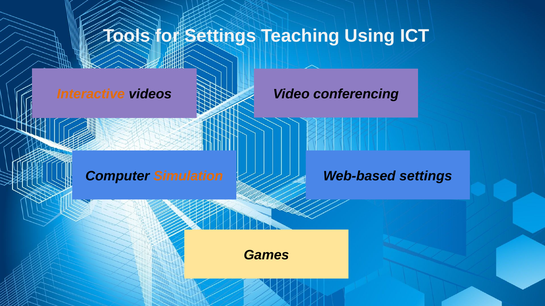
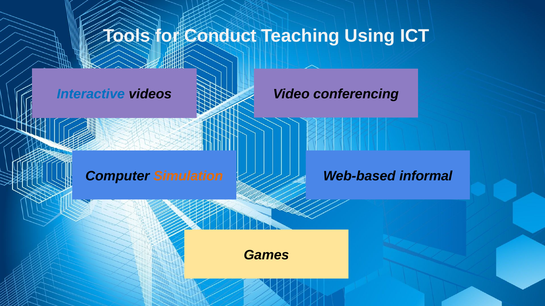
for Settings: Settings -> Conduct
Interactive colour: orange -> blue
Web-based settings: settings -> informal
